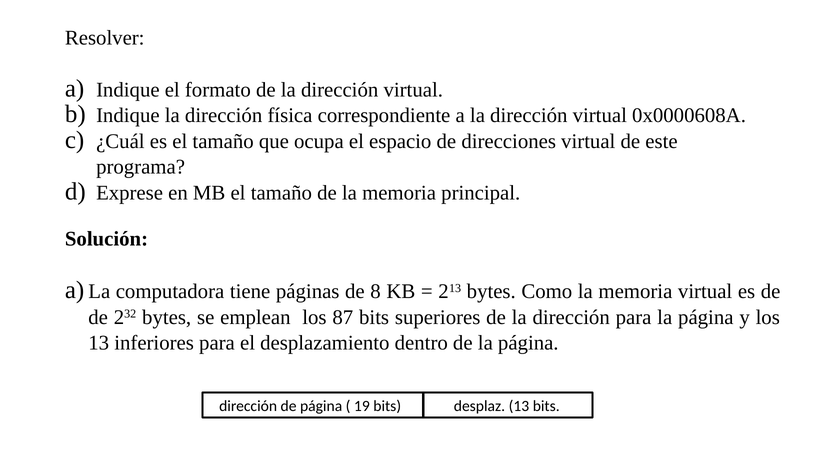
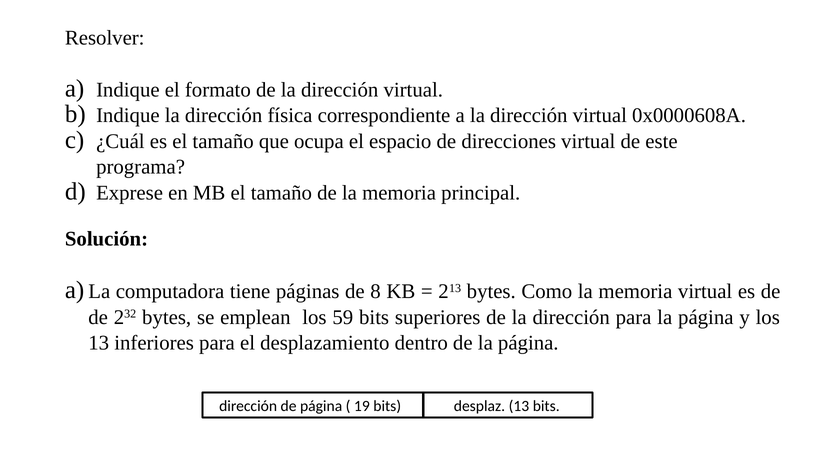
87: 87 -> 59
